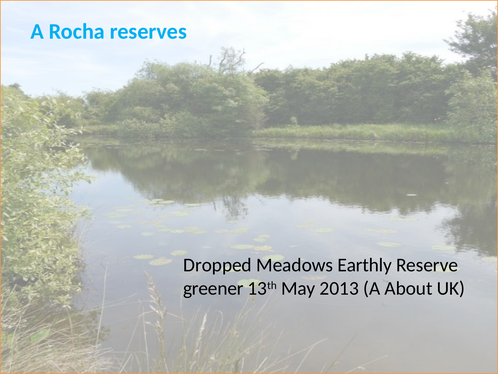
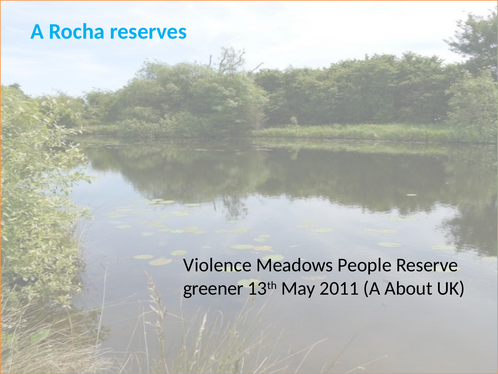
Dropped: Dropped -> Violence
Earthly: Earthly -> People
2013: 2013 -> 2011
